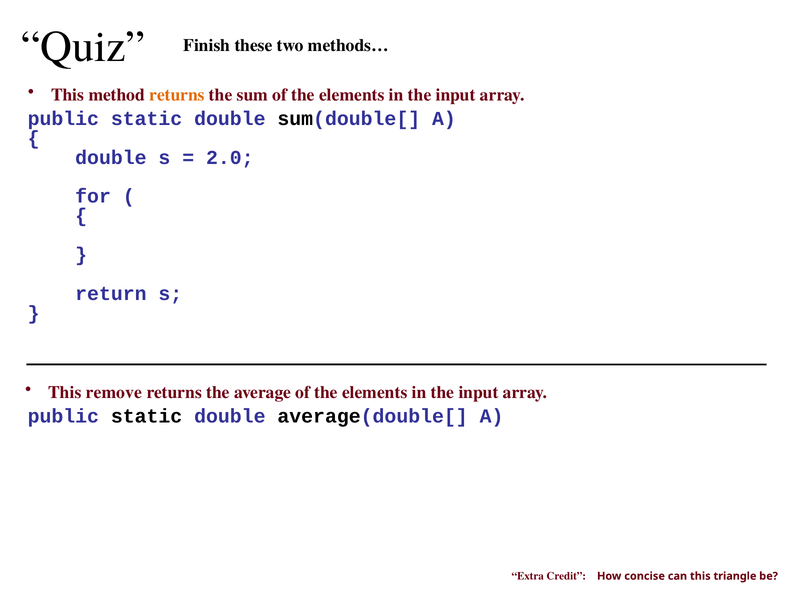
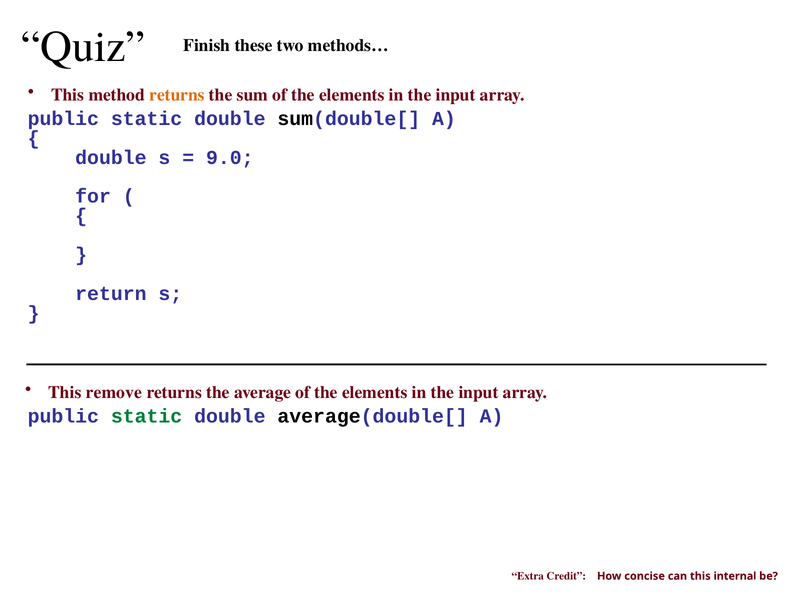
2.0: 2.0 -> 9.0
static at (147, 416) colour: black -> green
triangle: triangle -> internal
